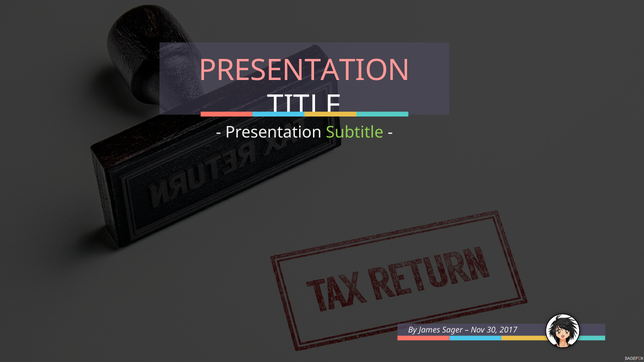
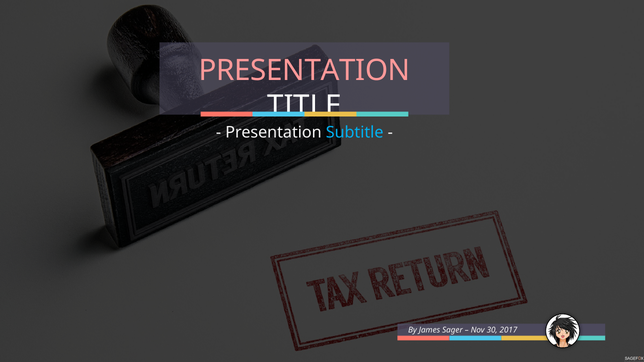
Subtitle colour: light green -> light blue
